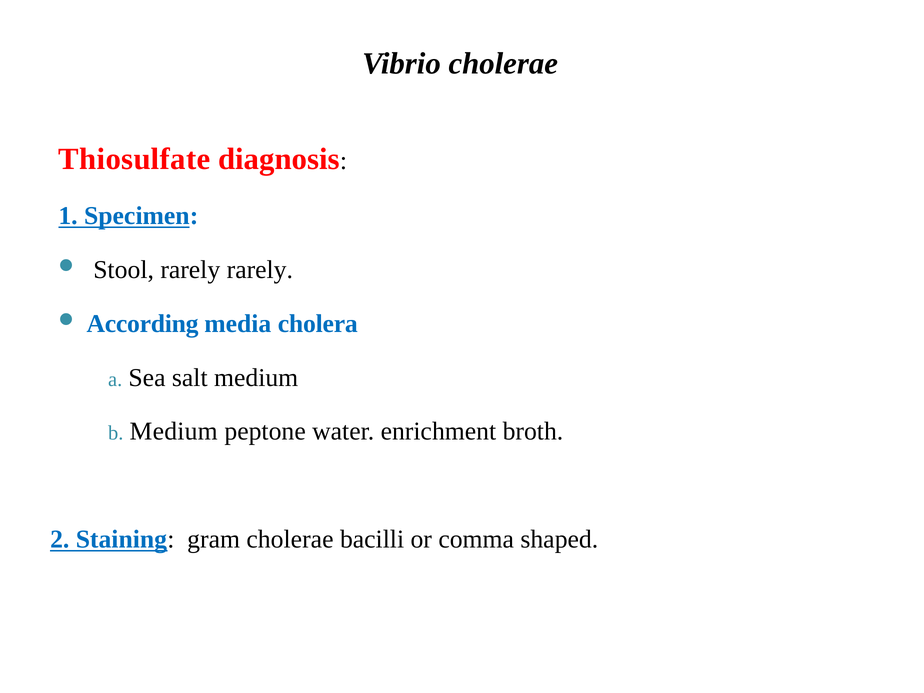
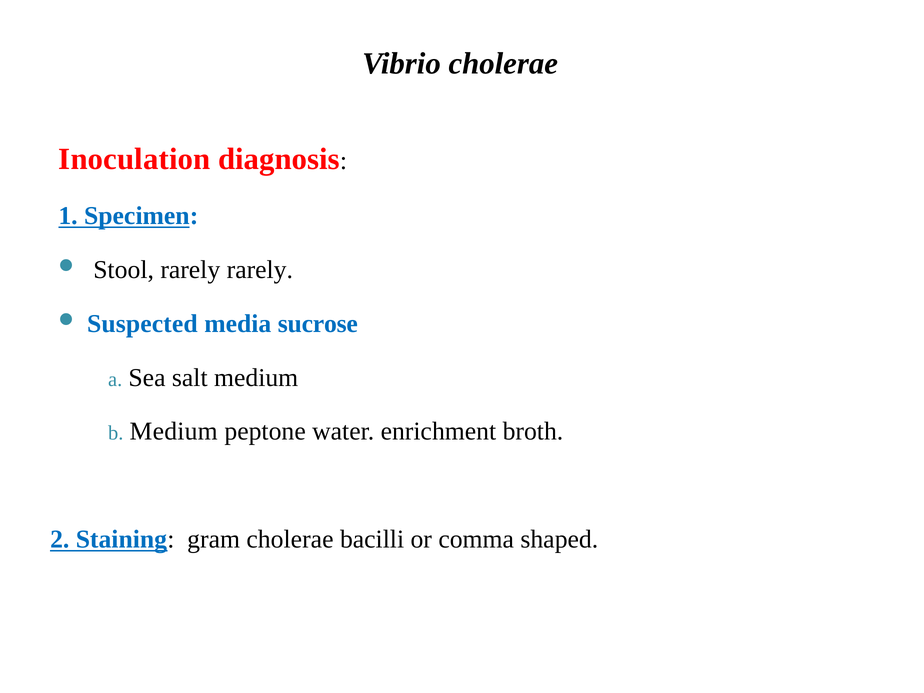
Thiosulfate: Thiosulfate -> Inoculation
According: According -> Suspected
cholera: cholera -> sucrose
